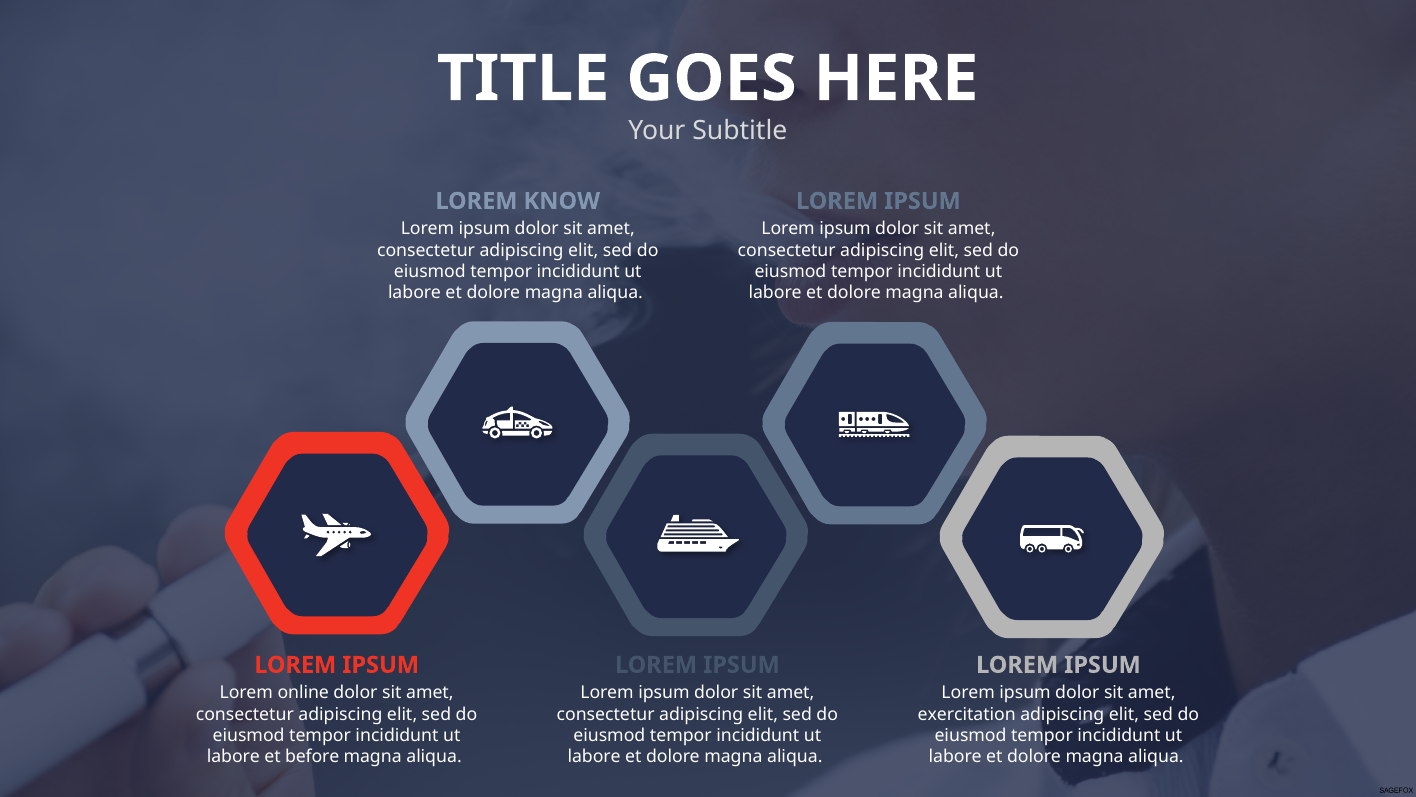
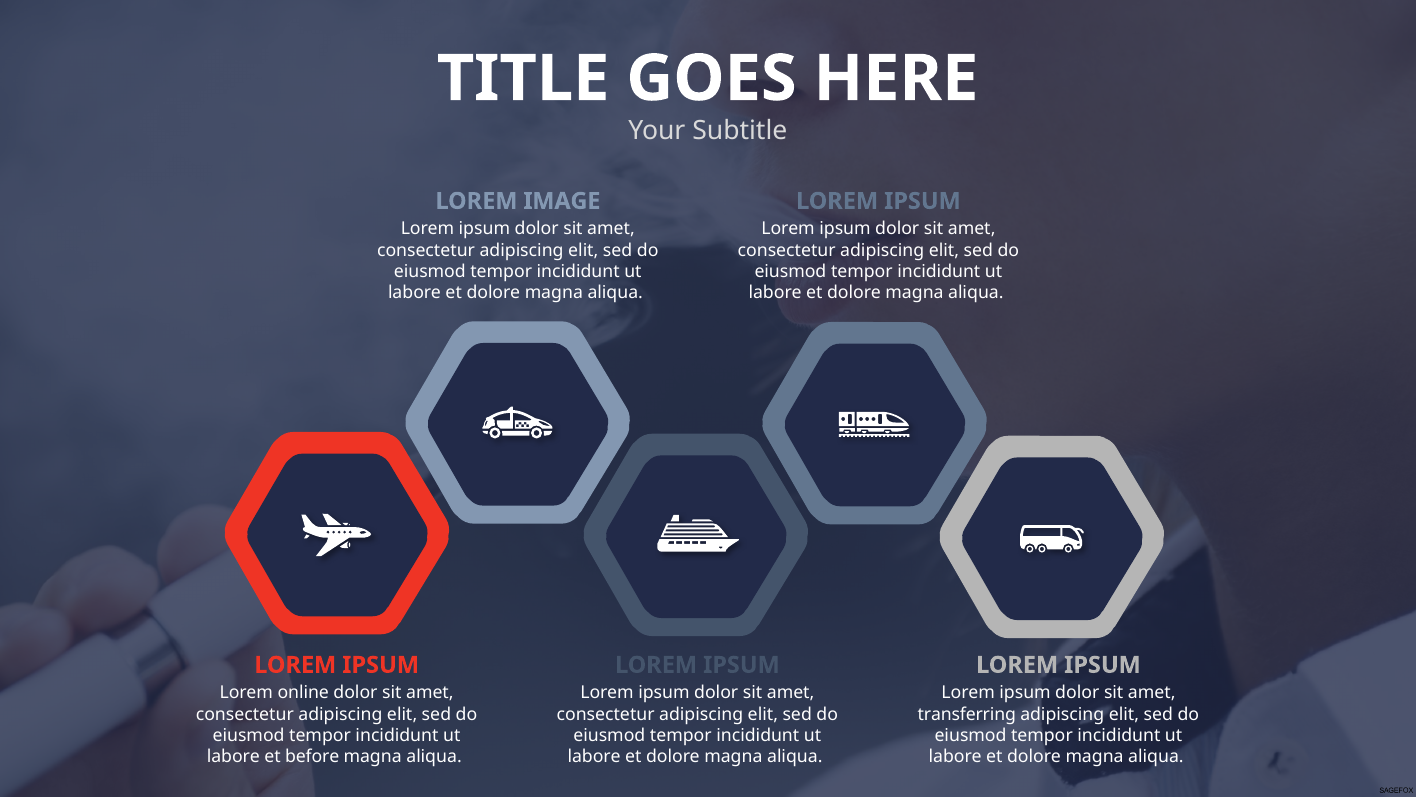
KNOW: KNOW -> IMAGE
exercitation: exercitation -> transferring
